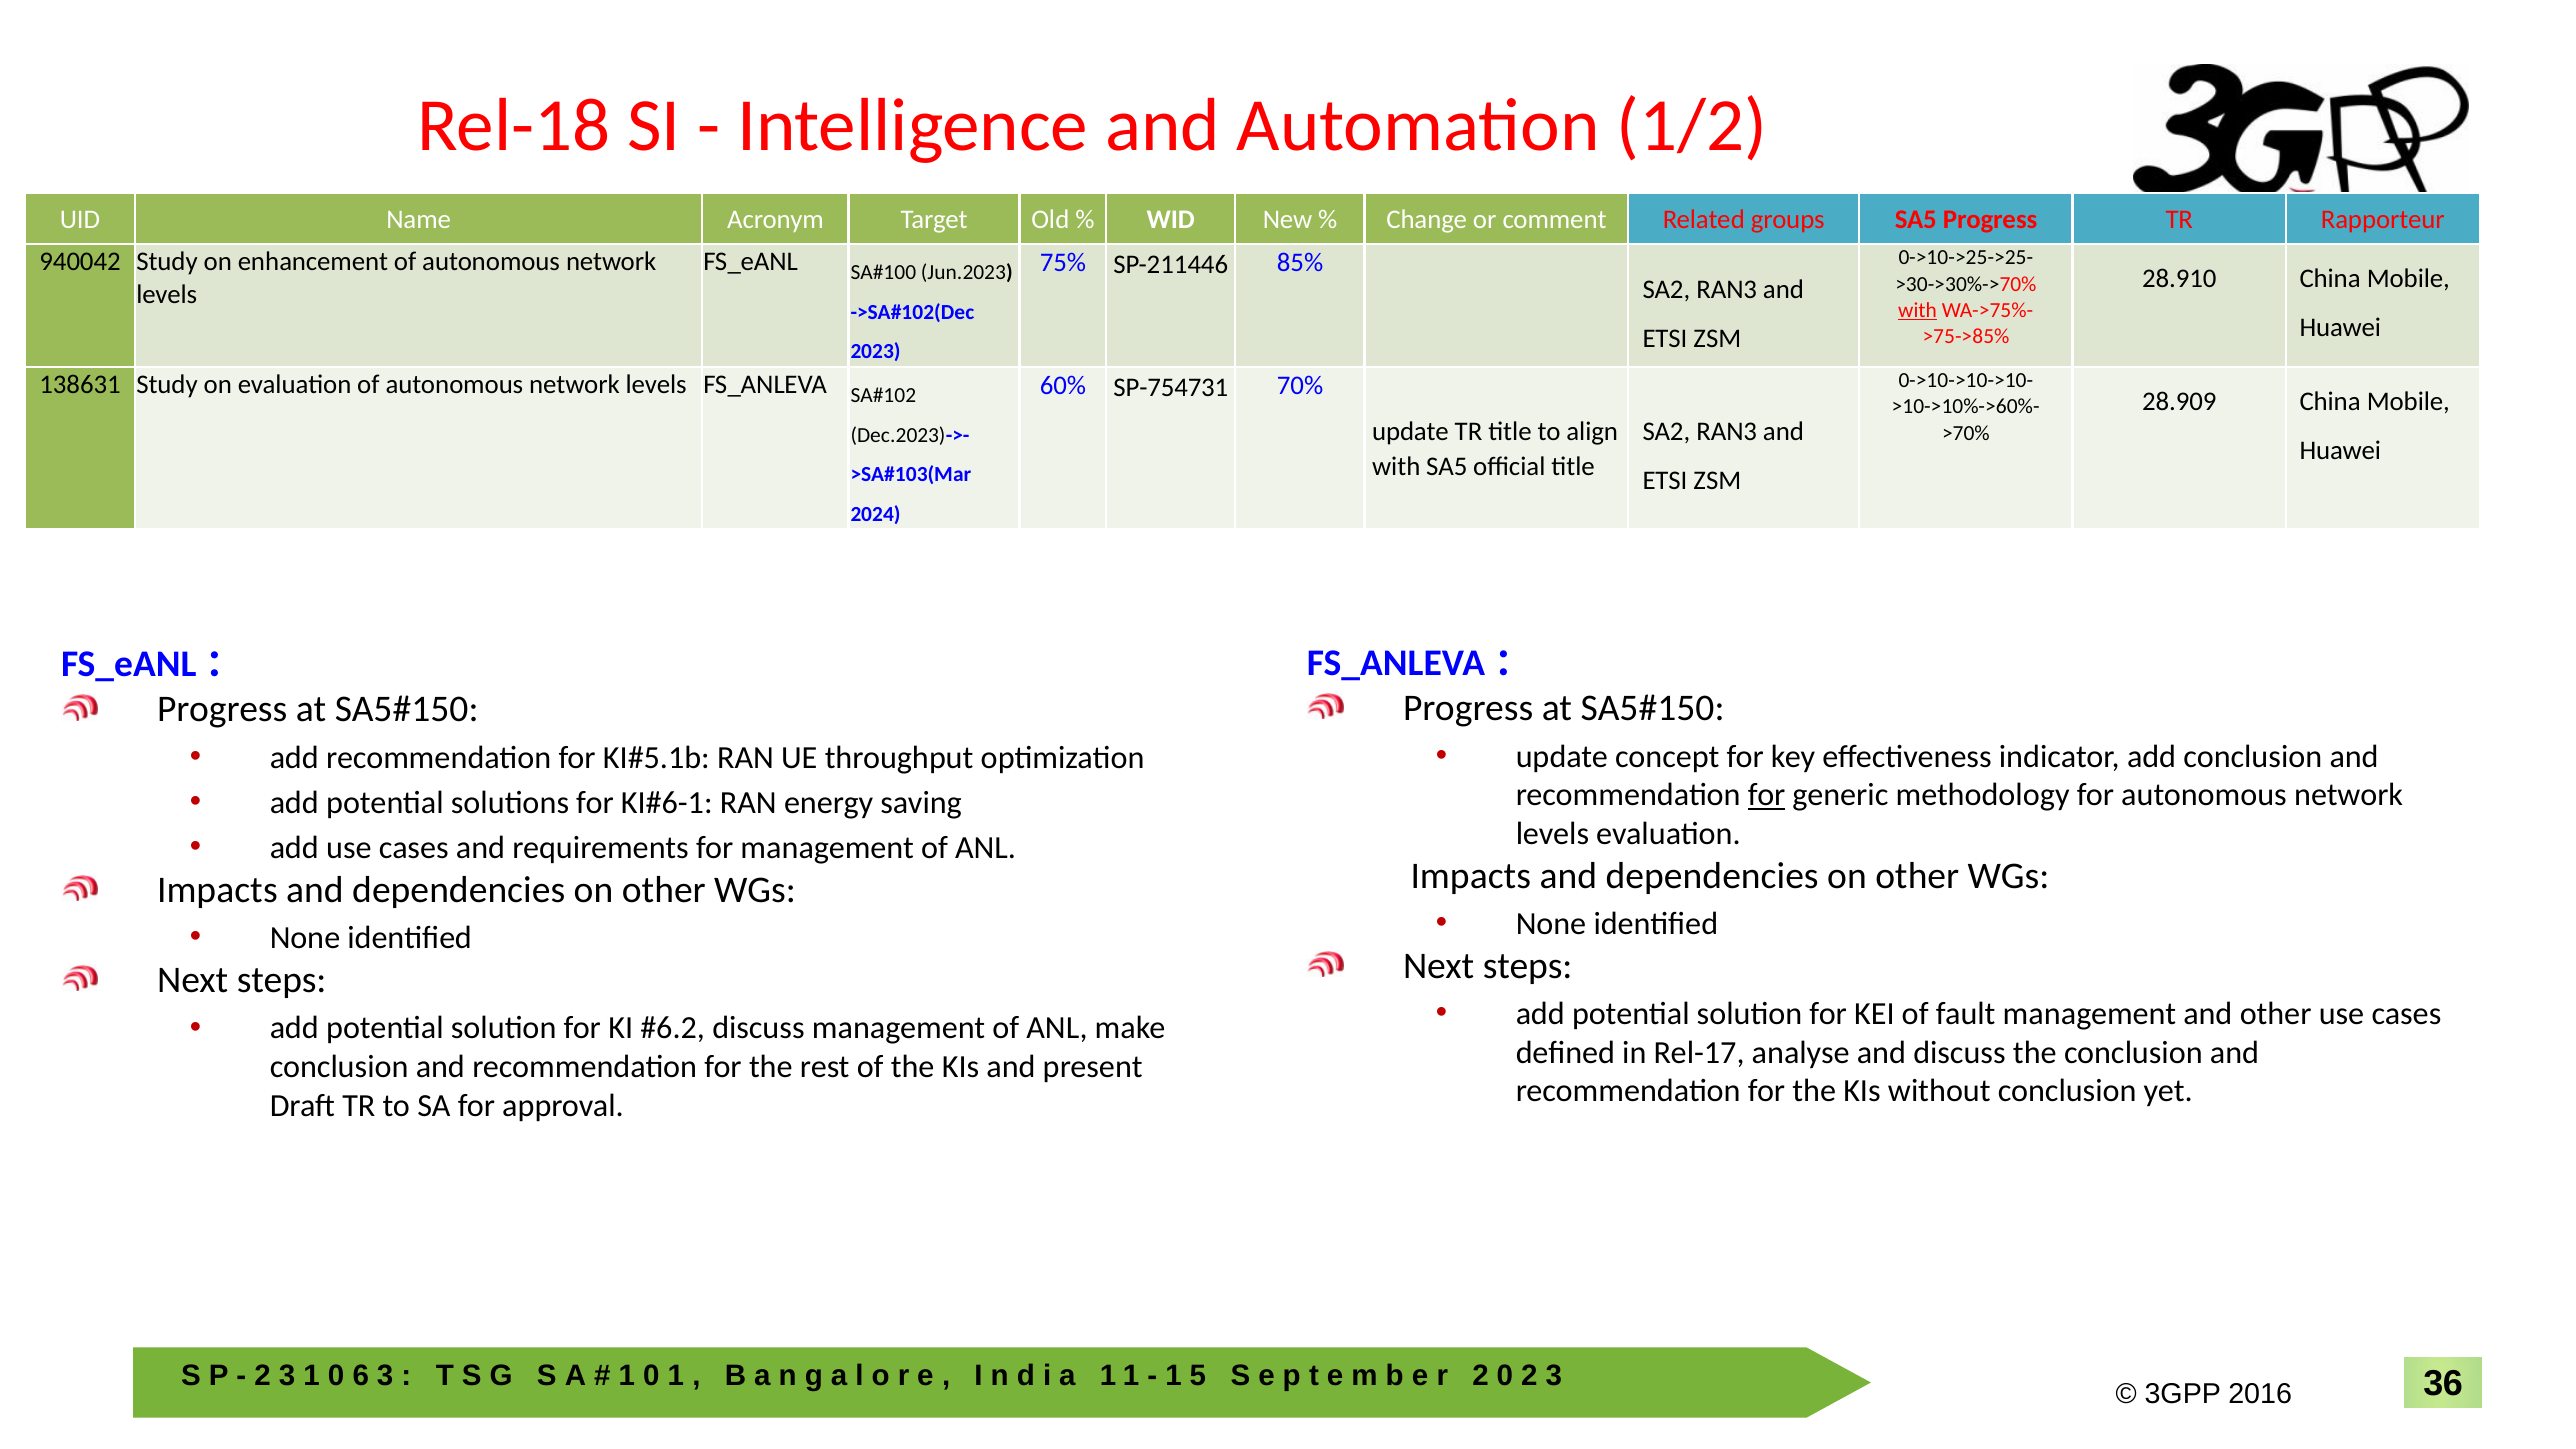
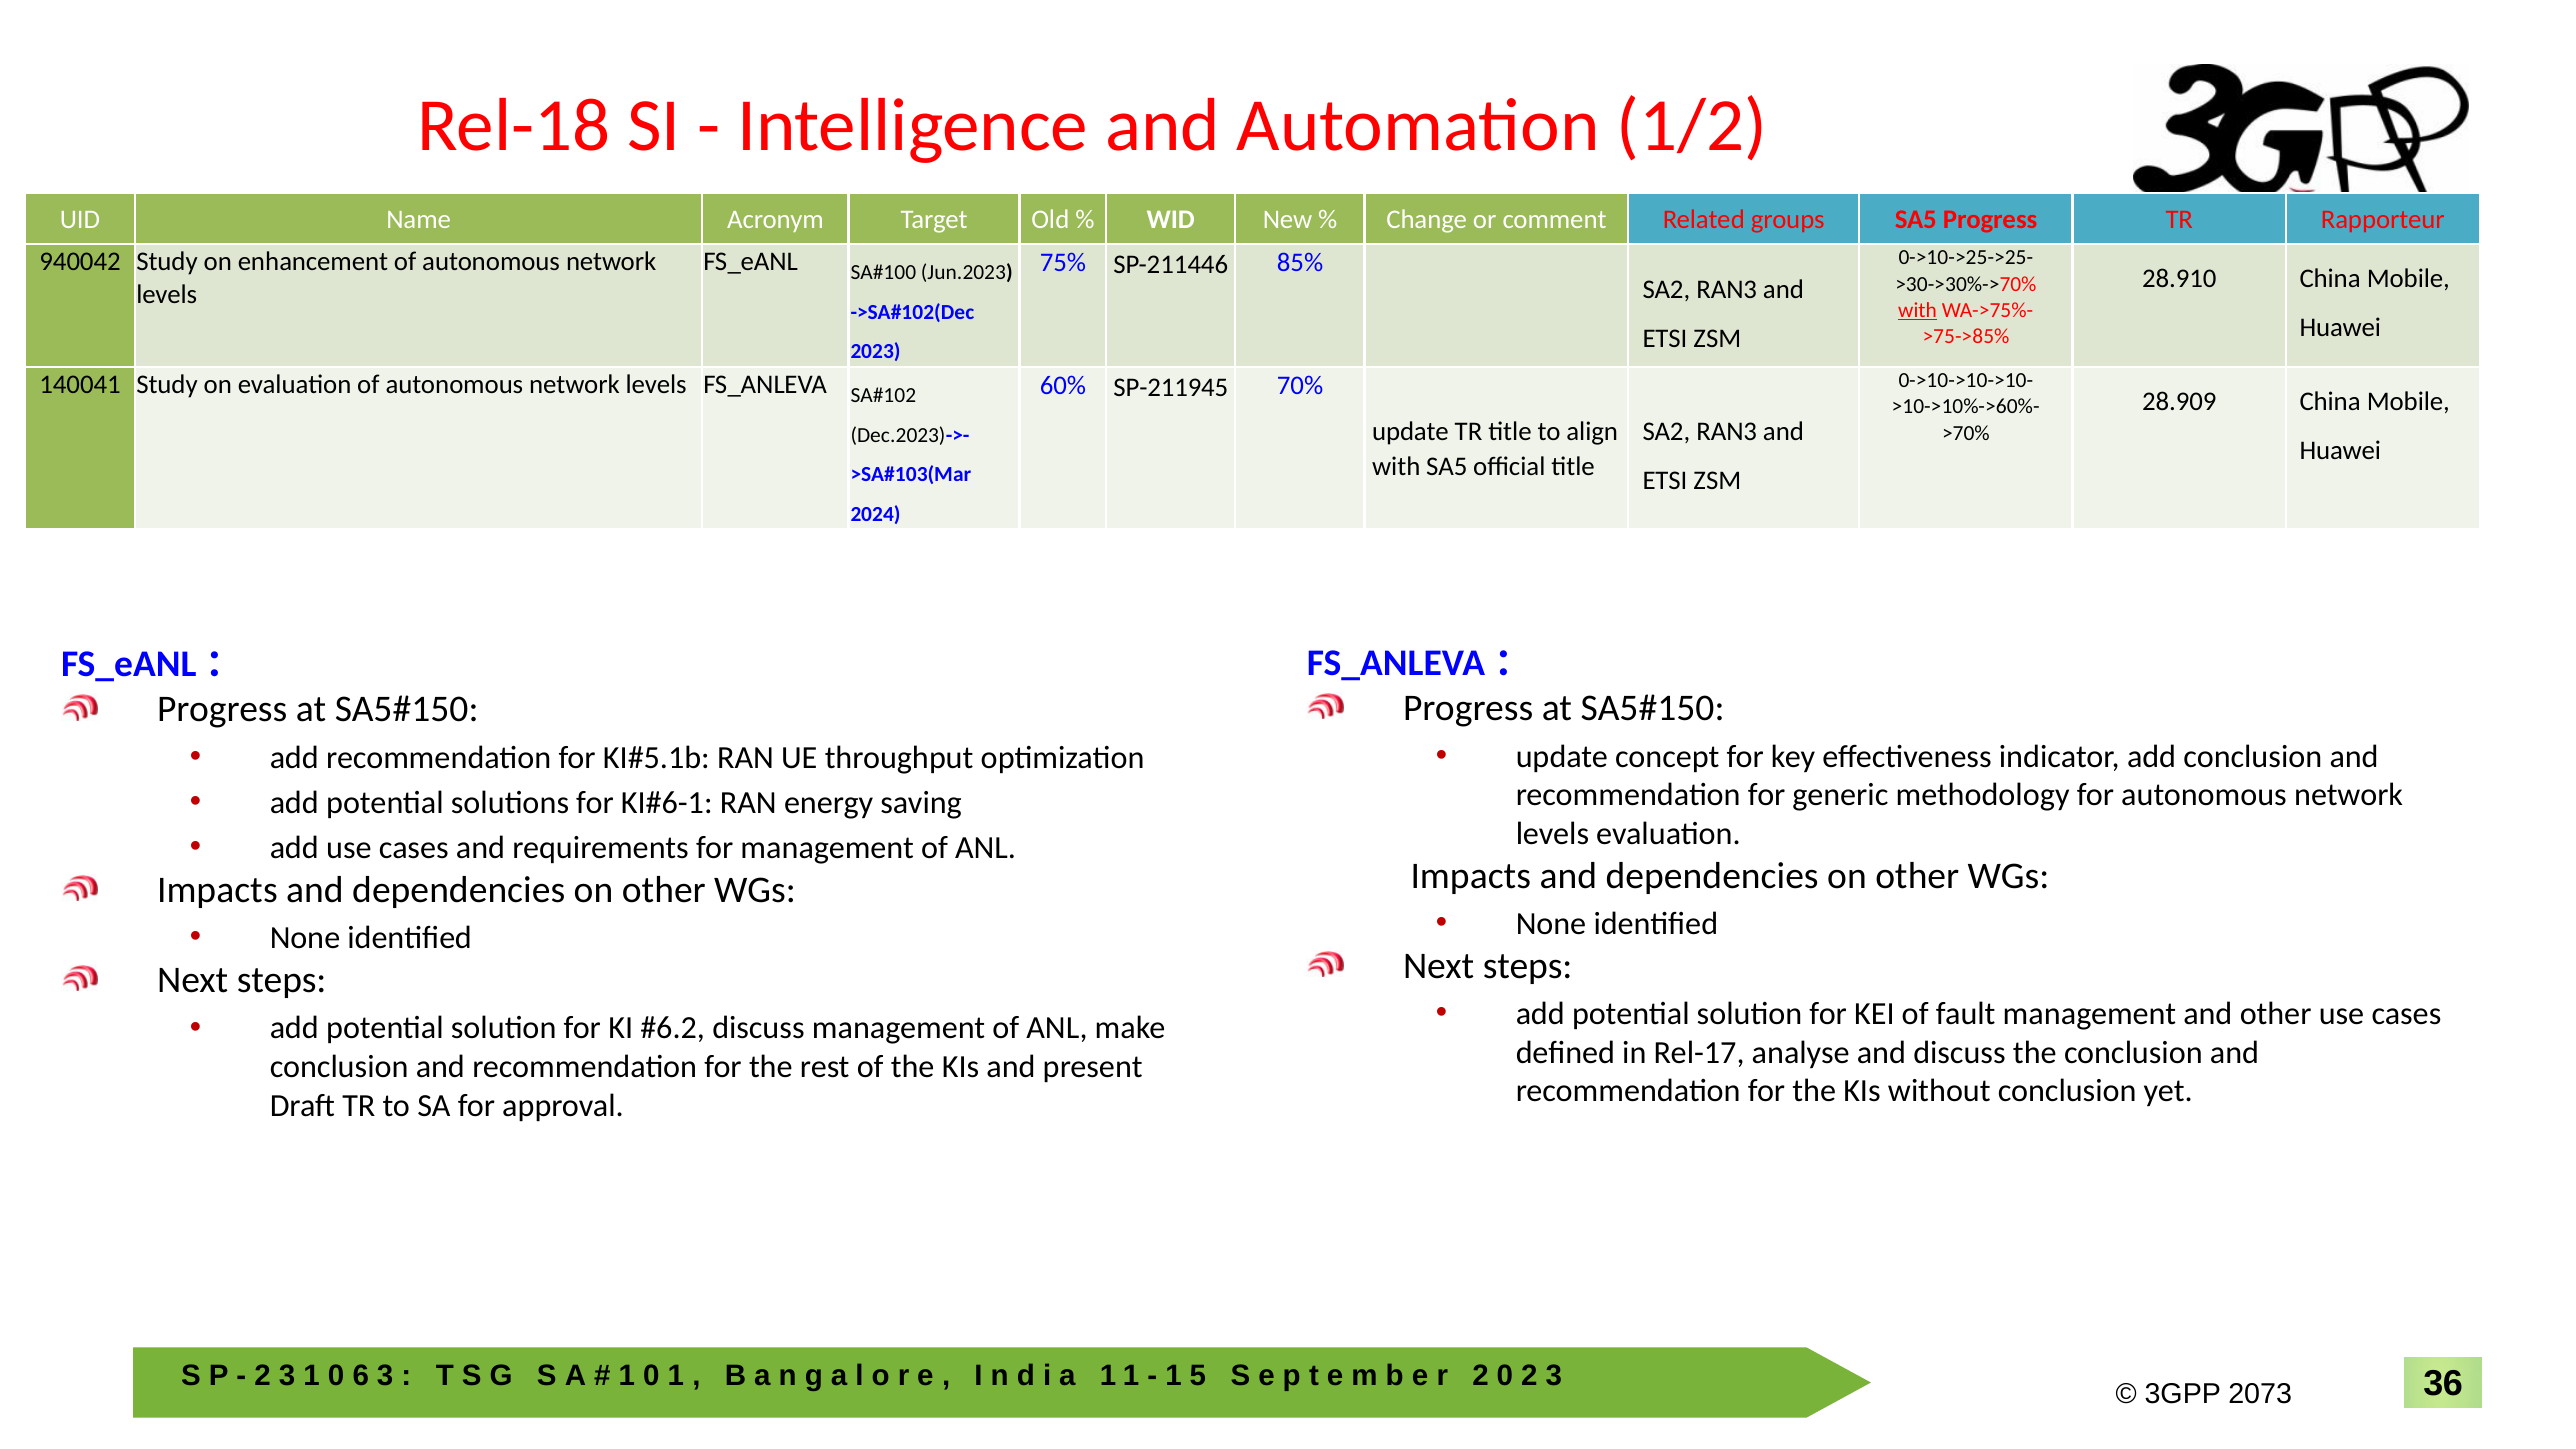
138631: 138631 -> 140041
SP-754731: SP-754731 -> SP-211945
for at (1767, 795) underline: present -> none
2016: 2016 -> 2073
